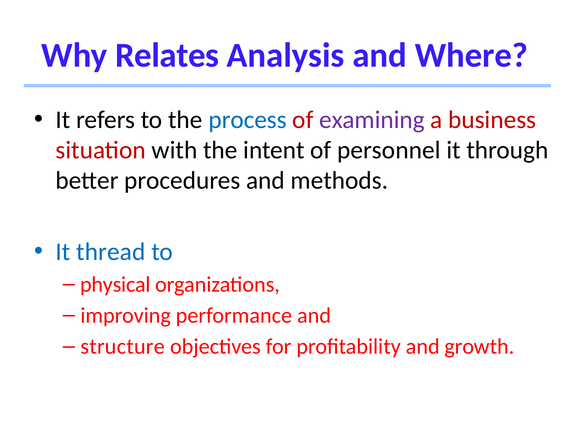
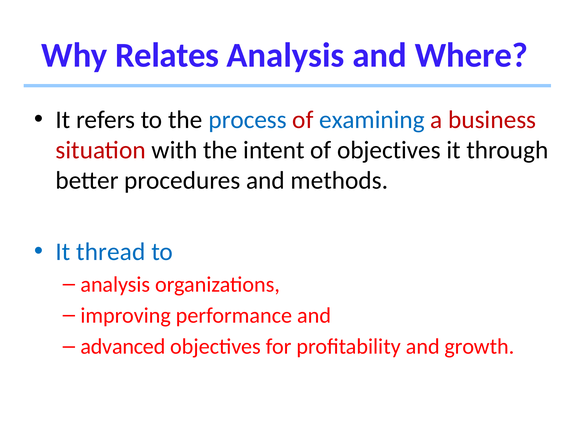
examining colour: purple -> blue
of personnel: personnel -> objectives
physical at (115, 284): physical -> analysis
structure: structure -> advanced
